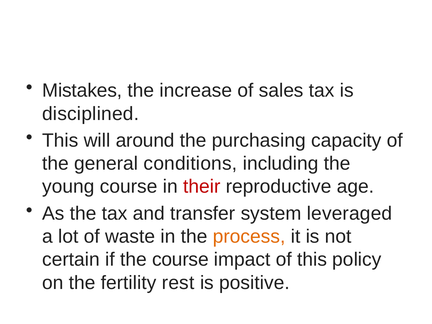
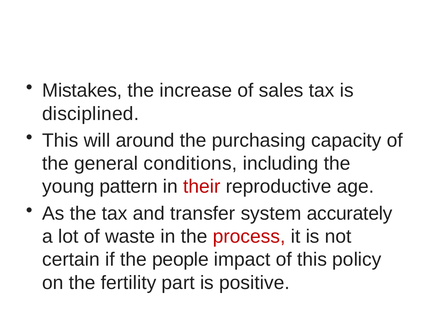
young course: course -> pattern
leveraged: leveraged -> accurately
process colour: orange -> red
the course: course -> people
rest: rest -> part
